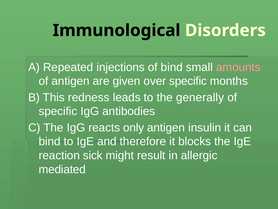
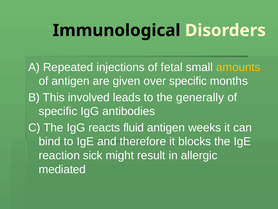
of bind: bind -> fetal
amounts colour: pink -> yellow
redness: redness -> involved
only: only -> fluid
insulin: insulin -> weeks
